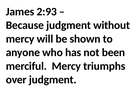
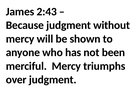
2:93: 2:93 -> 2:43
